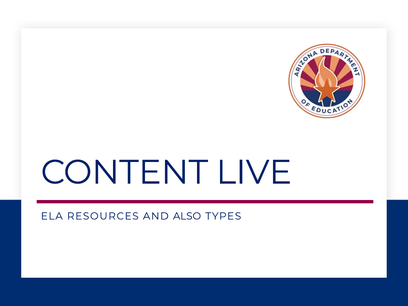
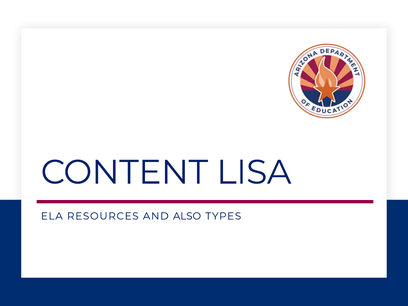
LIVE: LIVE -> LISA
